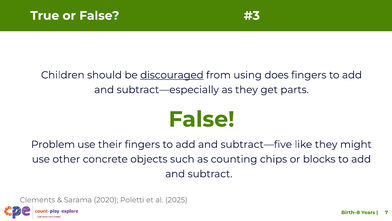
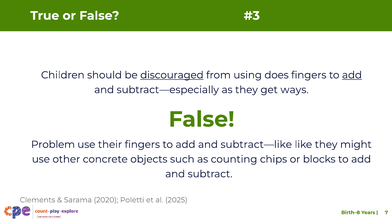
add at (352, 75) underline: none -> present
parts: parts -> ways
subtract—five: subtract—five -> subtract—like
